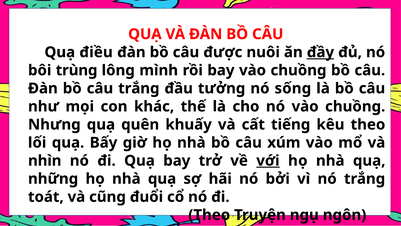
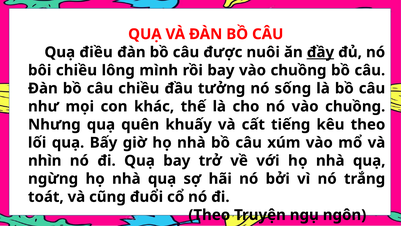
bôi trùng: trùng -> chiều
câu trắng: trắng -> chiều
với underline: present -> none
những: những -> ngừng
